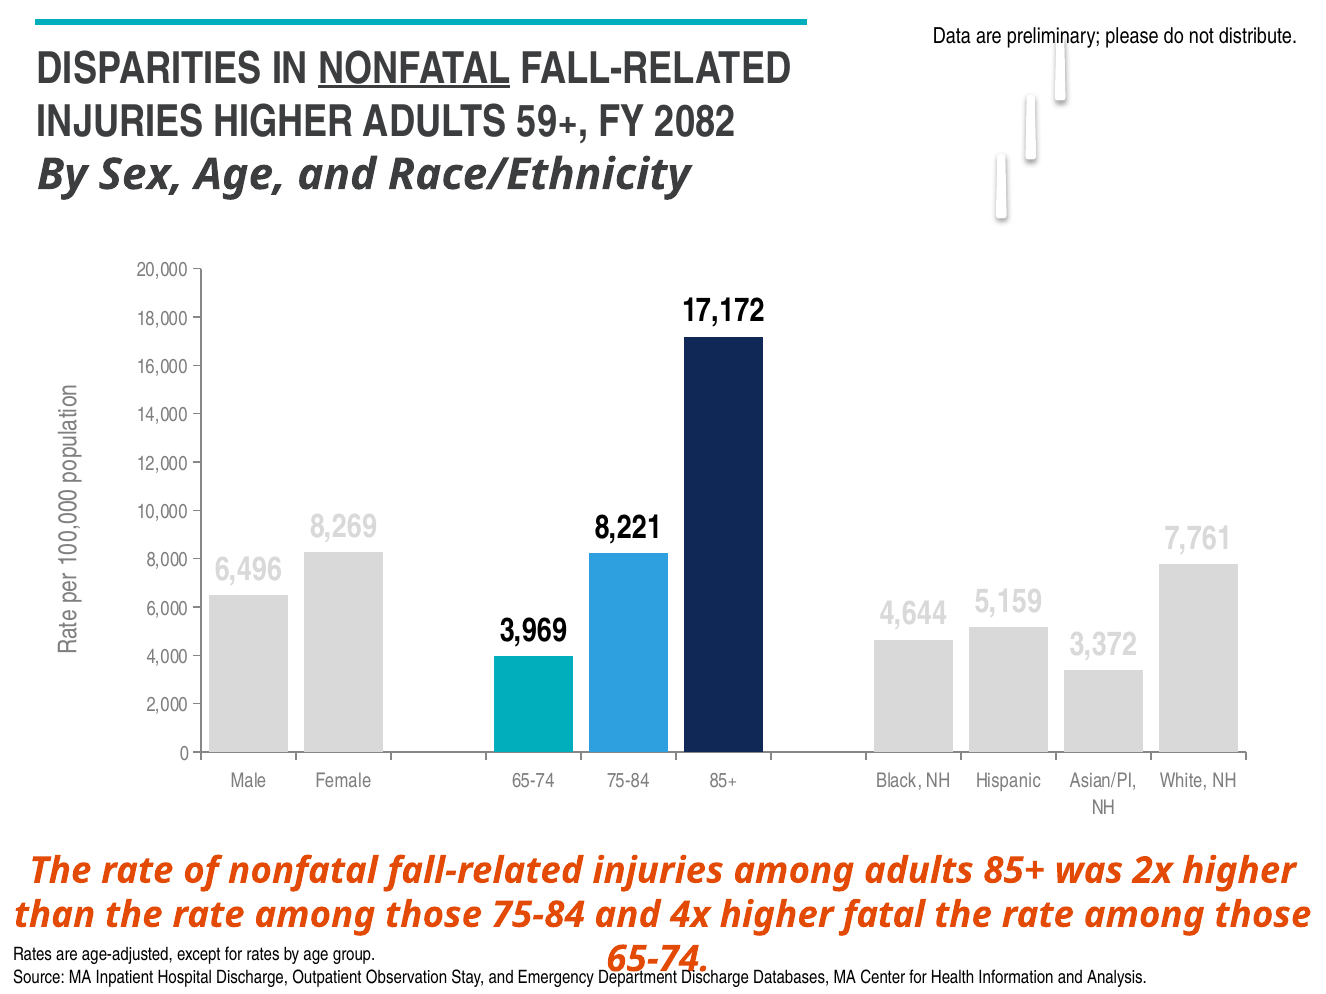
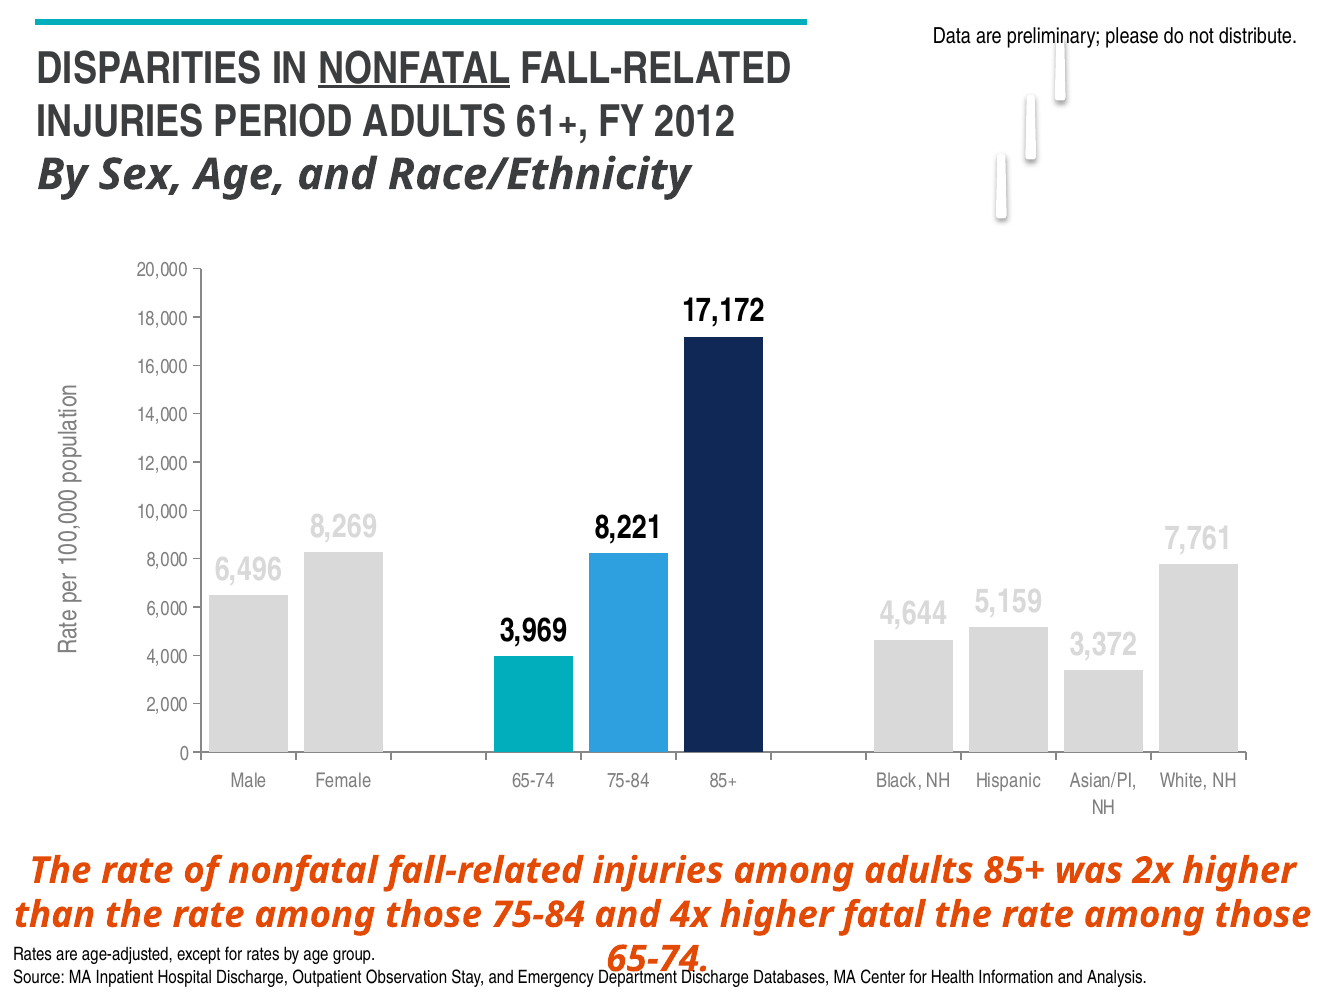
INJURIES HIGHER: HIGHER -> PERIOD
59+: 59+ -> 61+
2082: 2082 -> 2012
